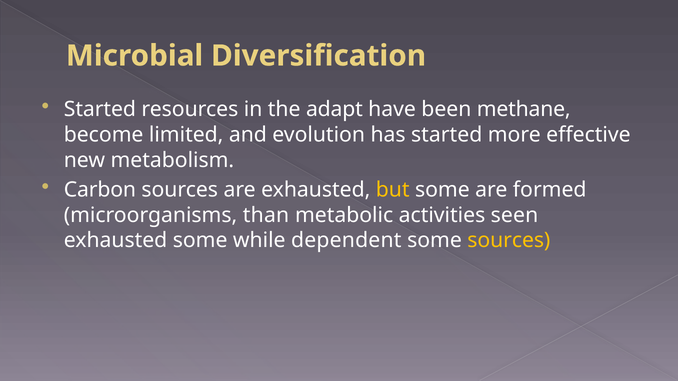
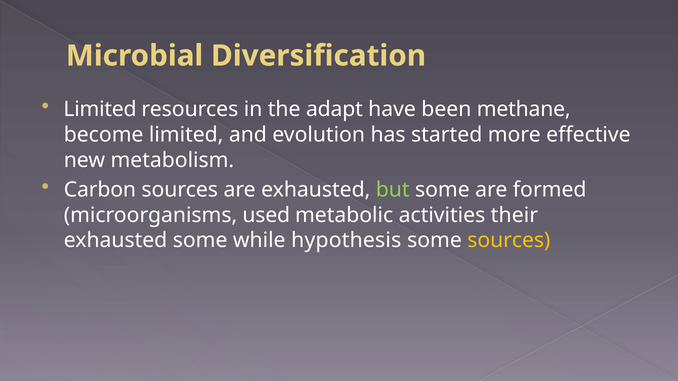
Started at (100, 109): Started -> Limited
but colour: yellow -> light green
than: than -> used
seen: seen -> their
dependent: dependent -> hypothesis
